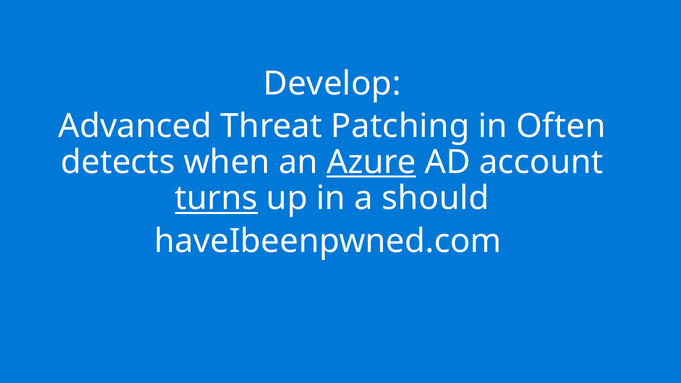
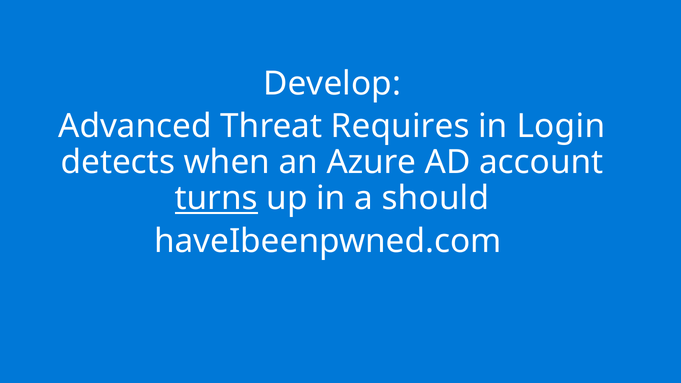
Patching: Patching -> Requires
Often: Often -> Login
Azure underline: present -> none
